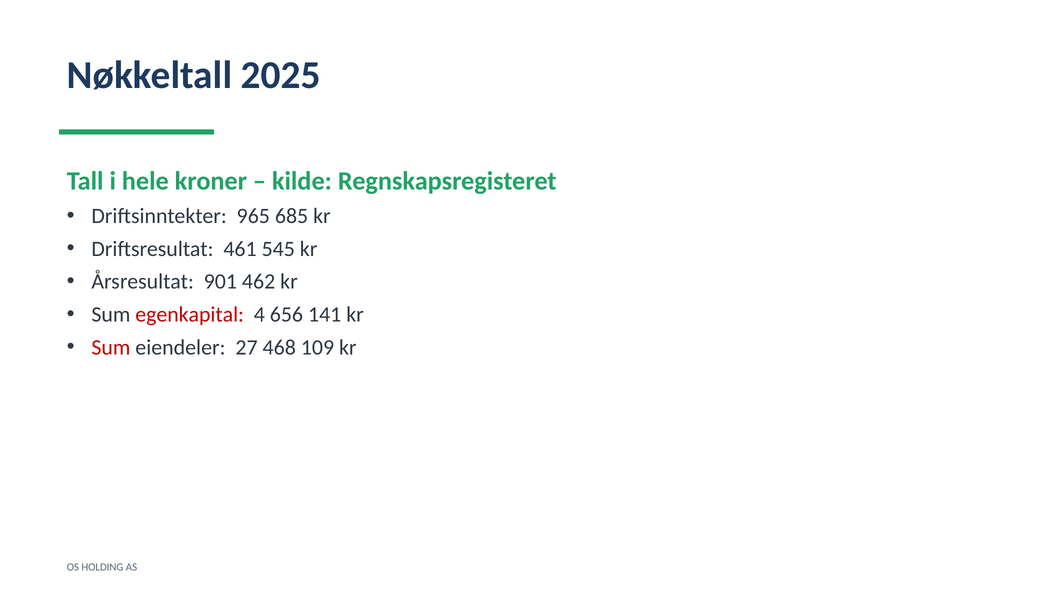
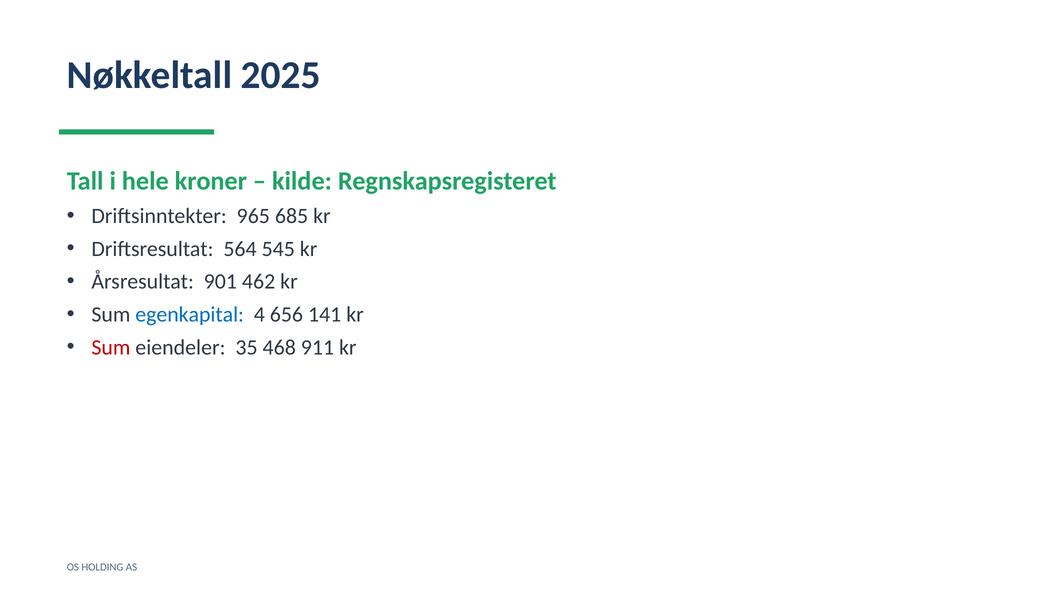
461: 461 -> 564
egenkapital colour: red -> blue
27: 27 -> 35
109: 109 -> 911
